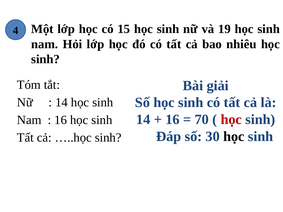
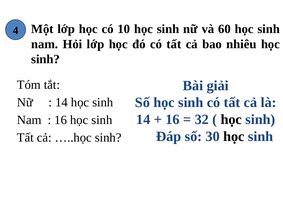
15: 15 -> 10
19: 19 -> 60
70: 70 -> 32
học at (231, 120) colour: red -> black
